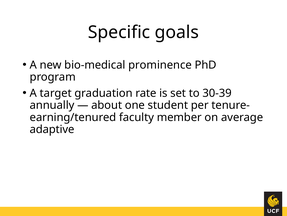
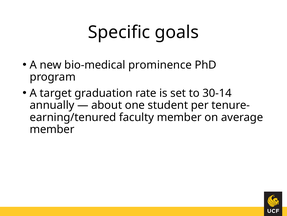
30-39: 30-39 -> 30-14
adaptive at (52, 129): adaptive -> member
